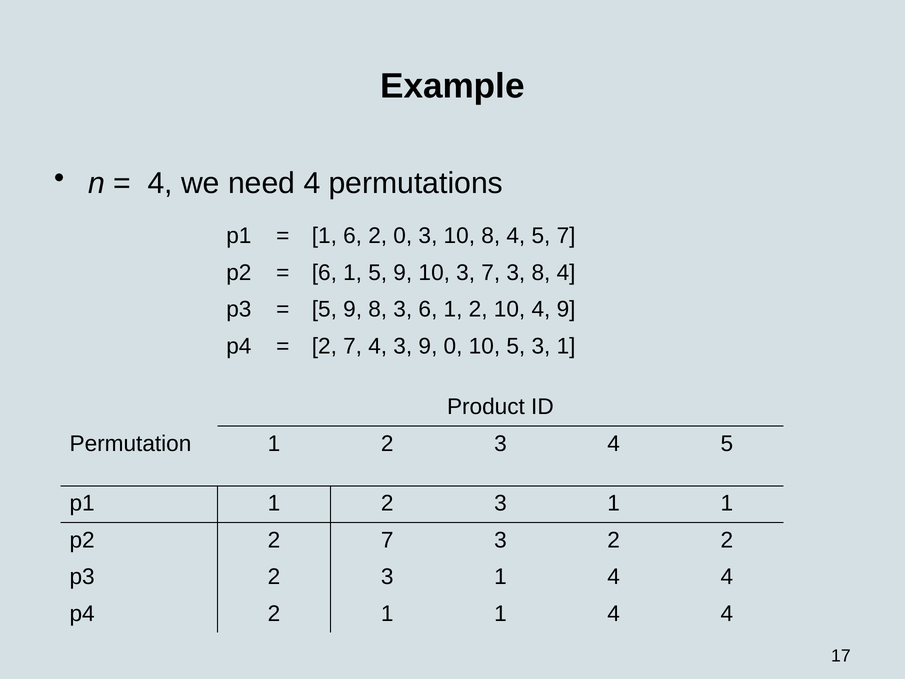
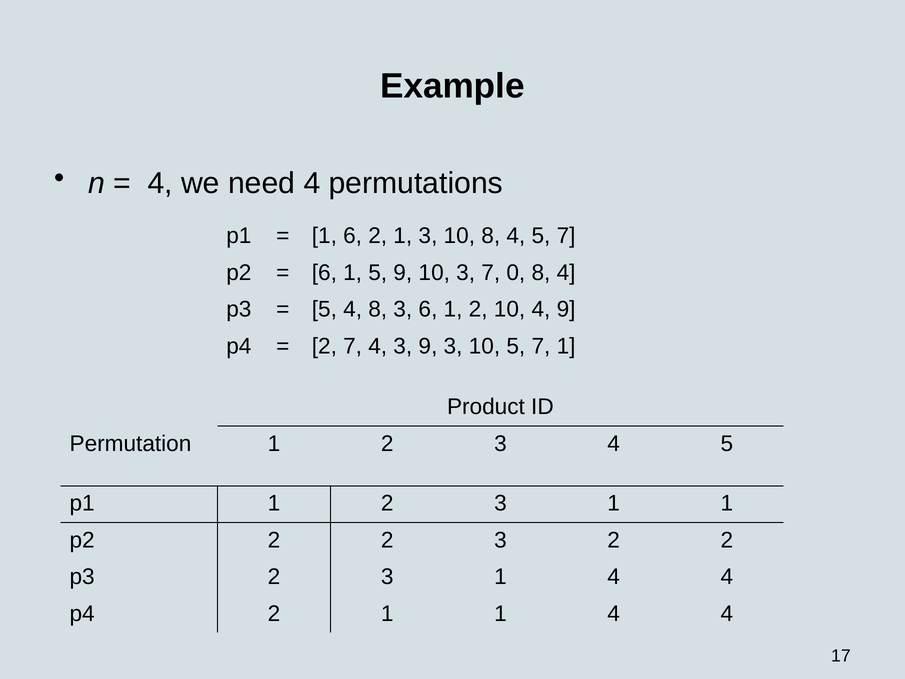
6 2 0: 0 -> 1
3 7 3: 3 -> 0
9 at (353, 309): 9 -> 4
9 0: 0 -> 3
10 5 3: 3 -> 7
p2 2 7: 7 -> 2
